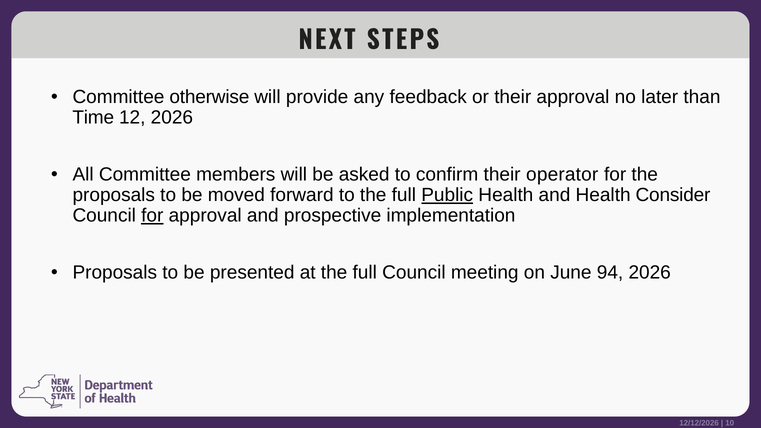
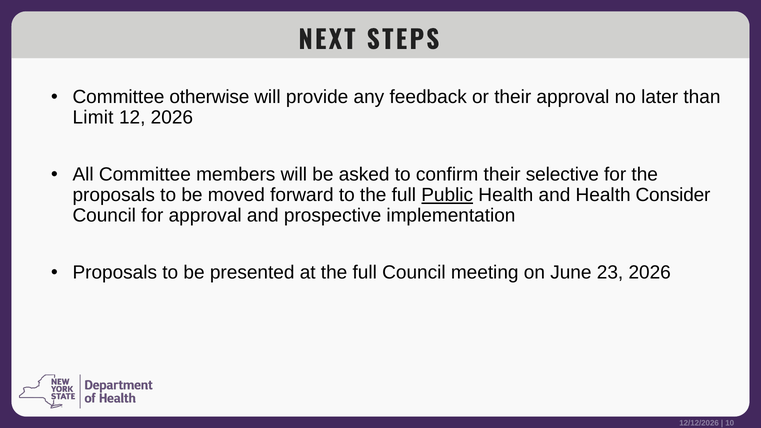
Time: Time -> Limit
operator: operator -> selective
for at (152, 216) underline: present -> none
94: 94 -> 23
